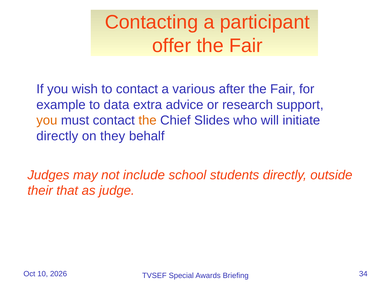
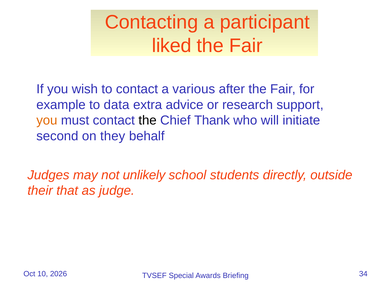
offer: offer -> liked
the at (148, 121) colour: orange -> black
Slides: Slides -> Thank
directly at (57, 136): directly -> second
include: include -> unlikely
